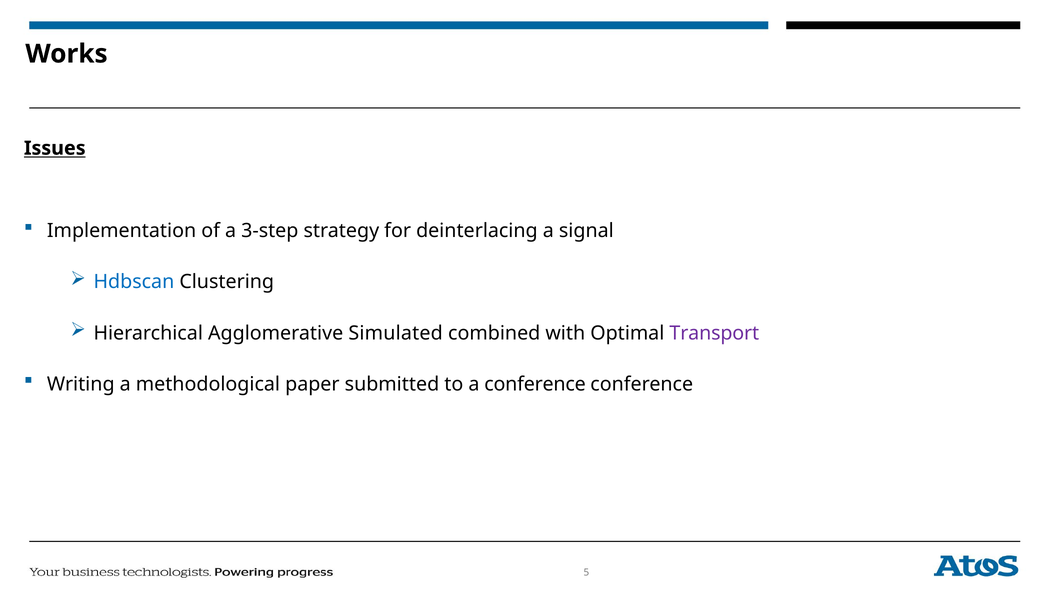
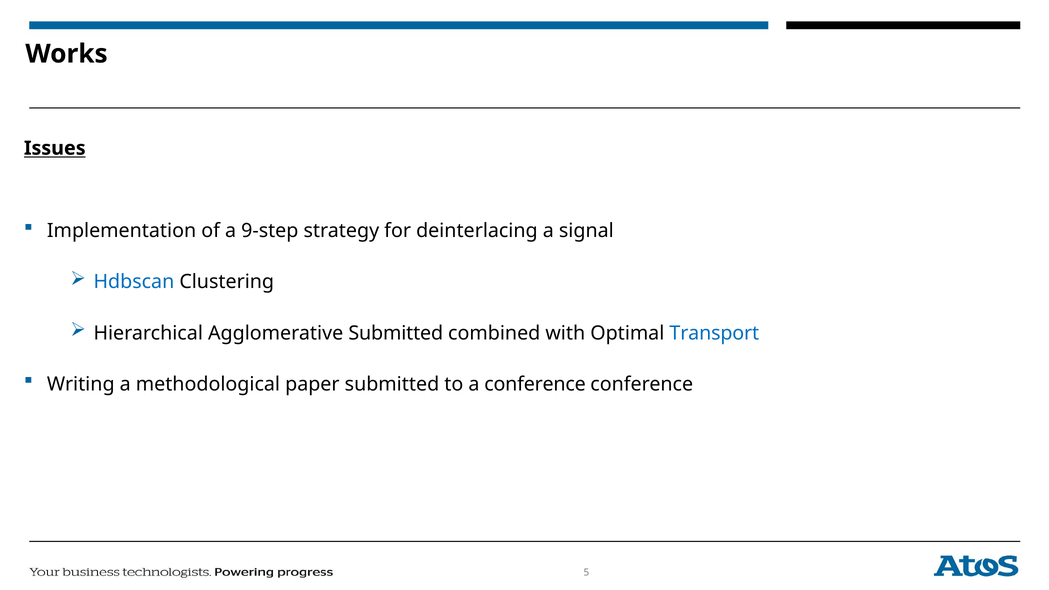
3-step: 3-step -> 9-step
Agglomerative Simulated: Simulated -> Submitted
Transport colour: purple -> blue
